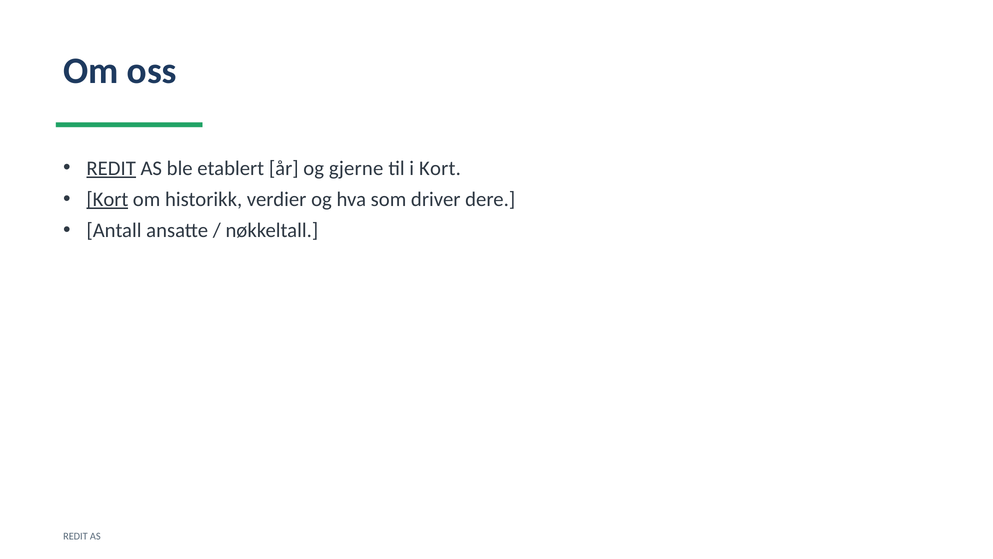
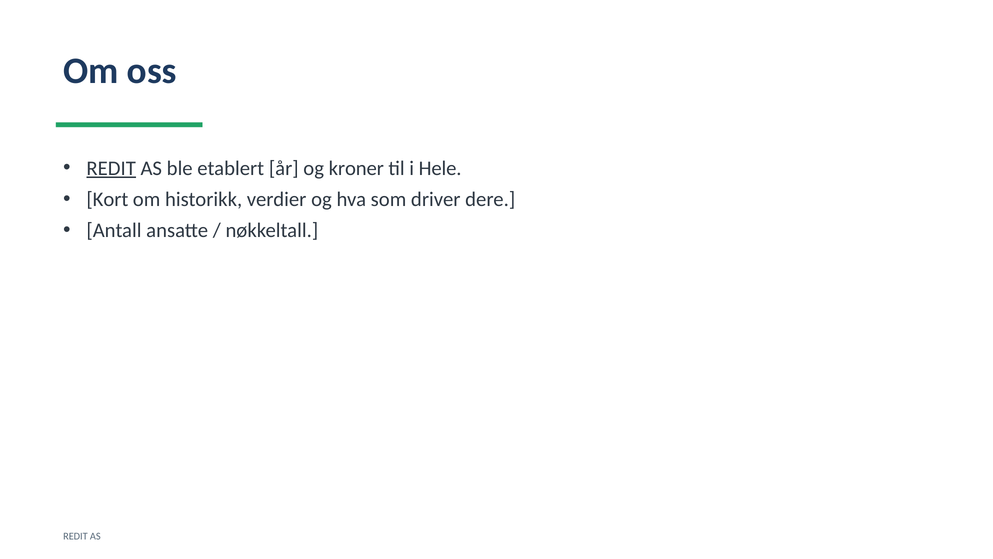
gjerne: gjerne -> kroner
i Kort: Kort -> Hele
Kort at (107, 199) underline: present -> none
